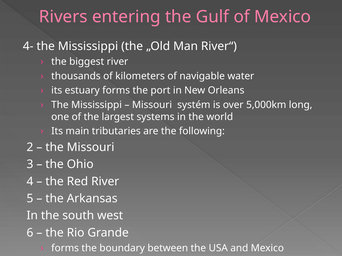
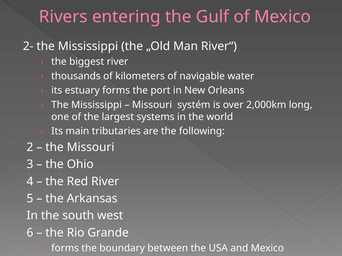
4-: 4- -> 2-
5,000km: 5,000km -> 2,000km
